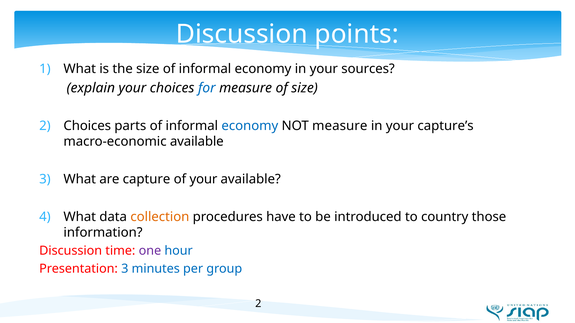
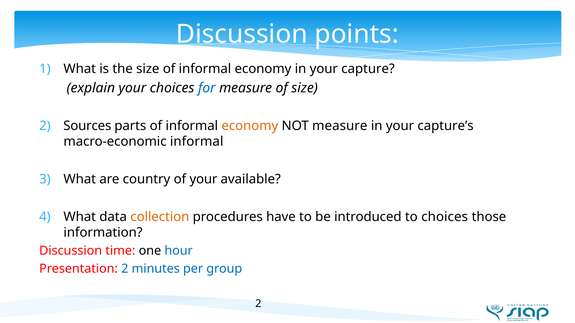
sources: sources -> capture
2 Choices: Choices -> Sources
economy at (250, 126) colour: blue -> orange
macro-economic available: available -> informal
capture: capture -> country
to country: country -> choices
one colour: purple -> black
Presentation 3: 3 -> 2
